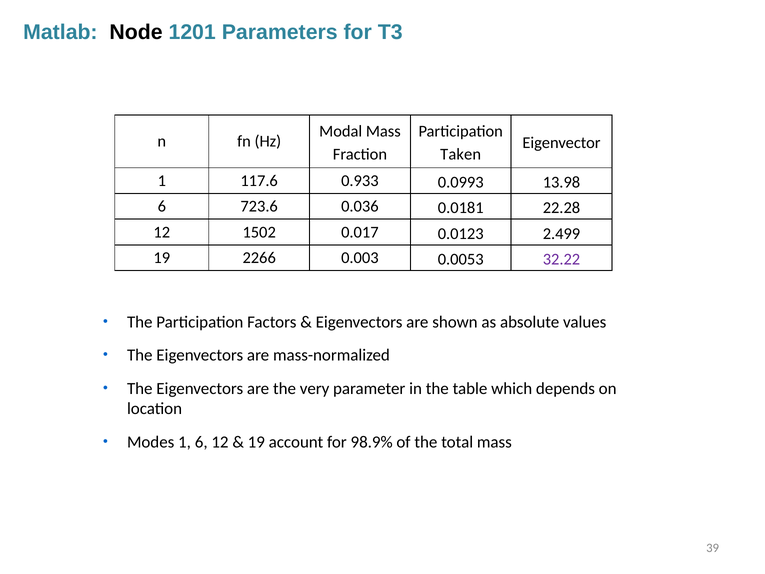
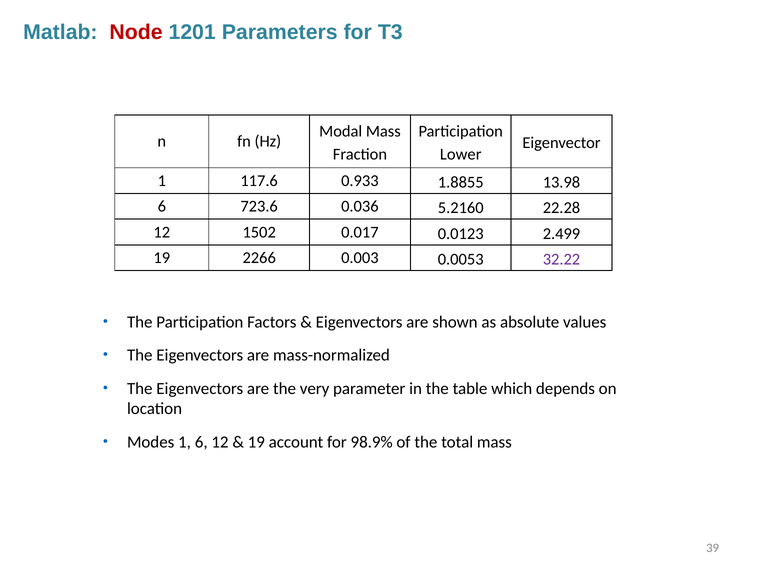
Node colour: black -> red
Taken: Taken -> Lower
0.0993: 0.0993 -> 1.8855
0.0181: 0.0181 -> 5.2160
